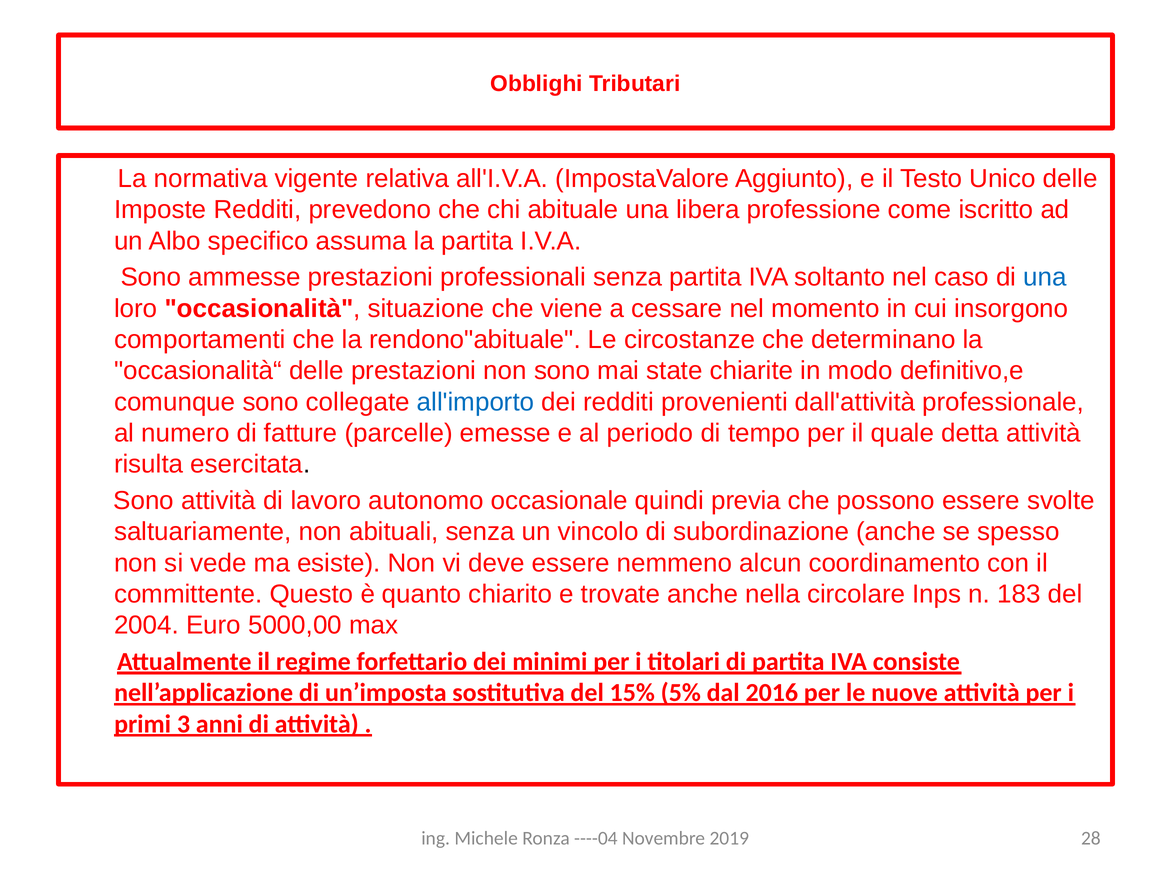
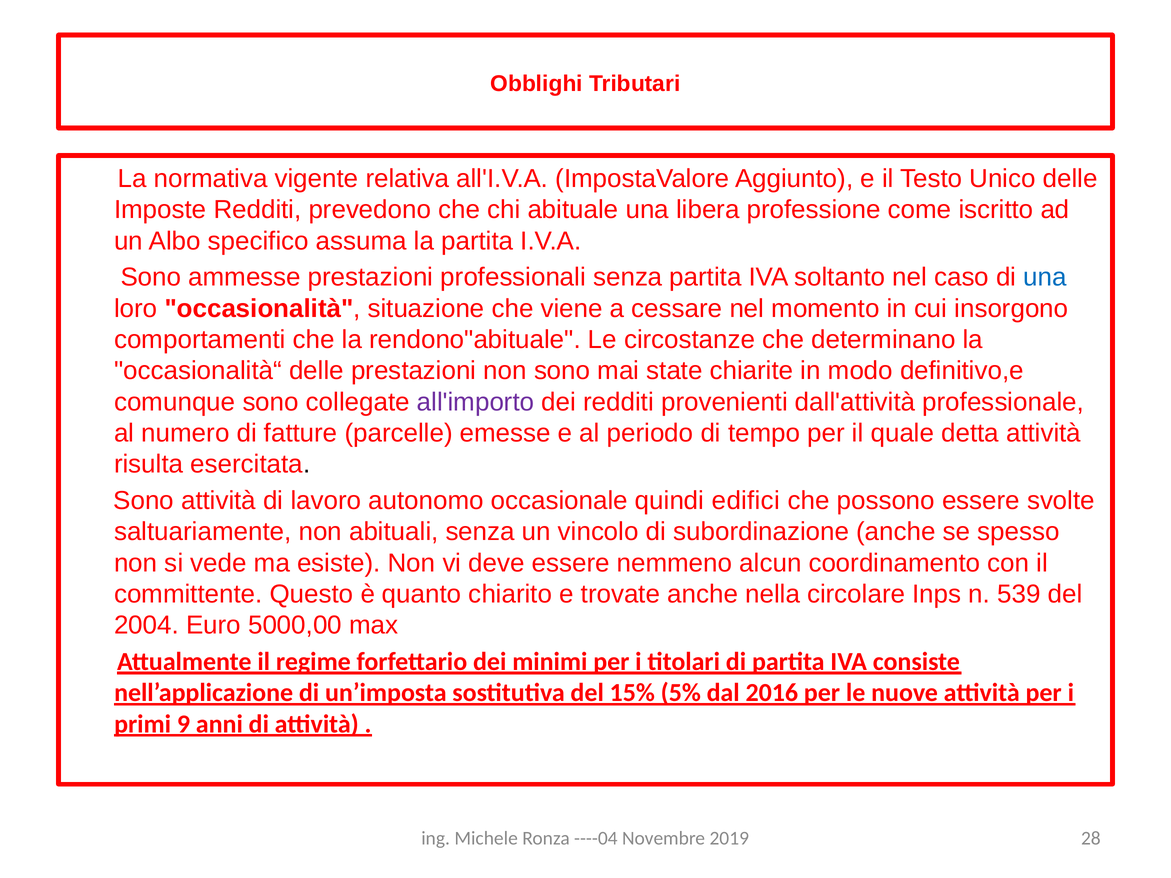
all'importo colour: blue -> purple
previa: previa -> edifici
183: 183 -> 539
3: 3 -> 9
